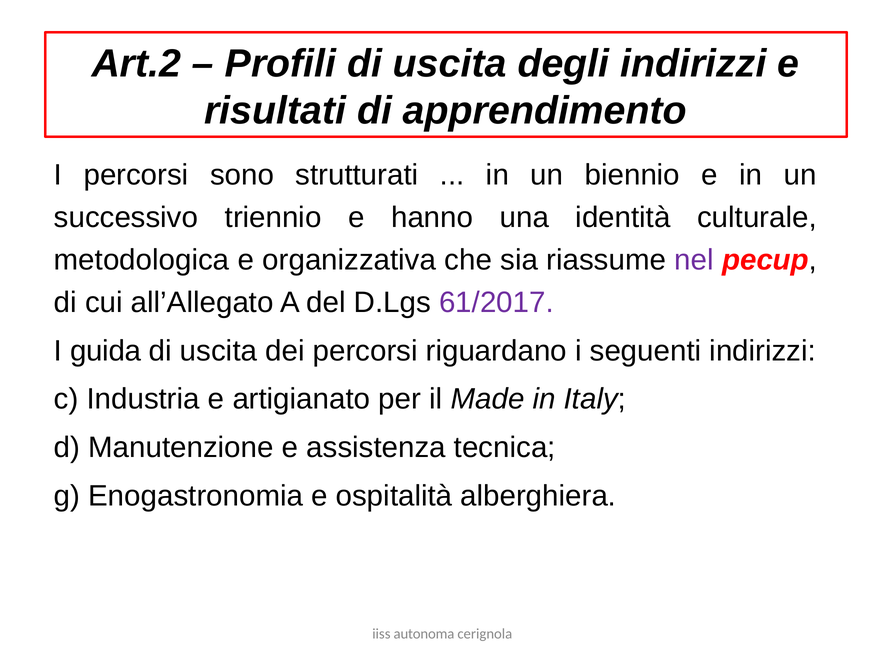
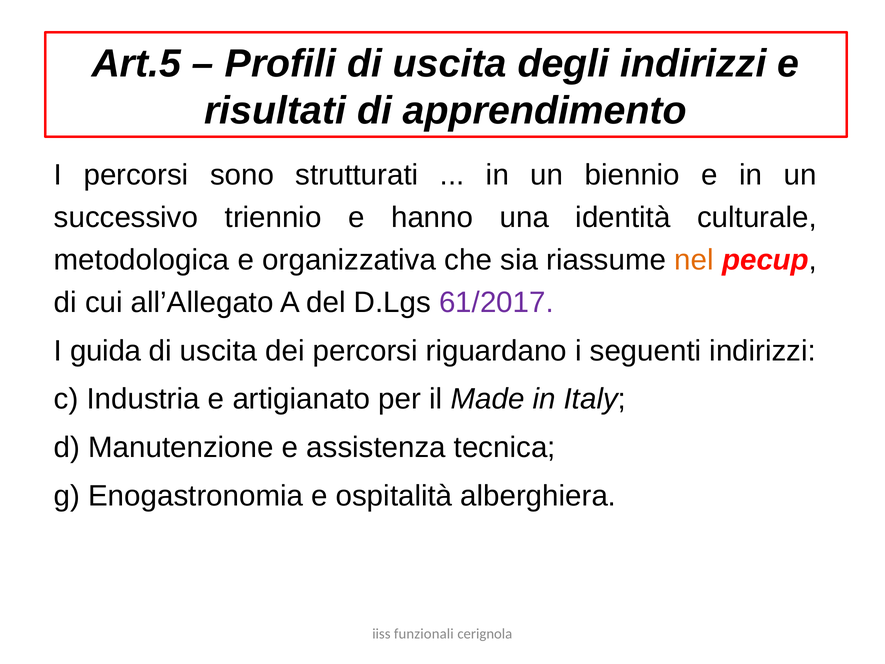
Art.2: Art.2 -> Art.5
nel colour: purple -> orange
autonoma: autonoma -> funzionali
